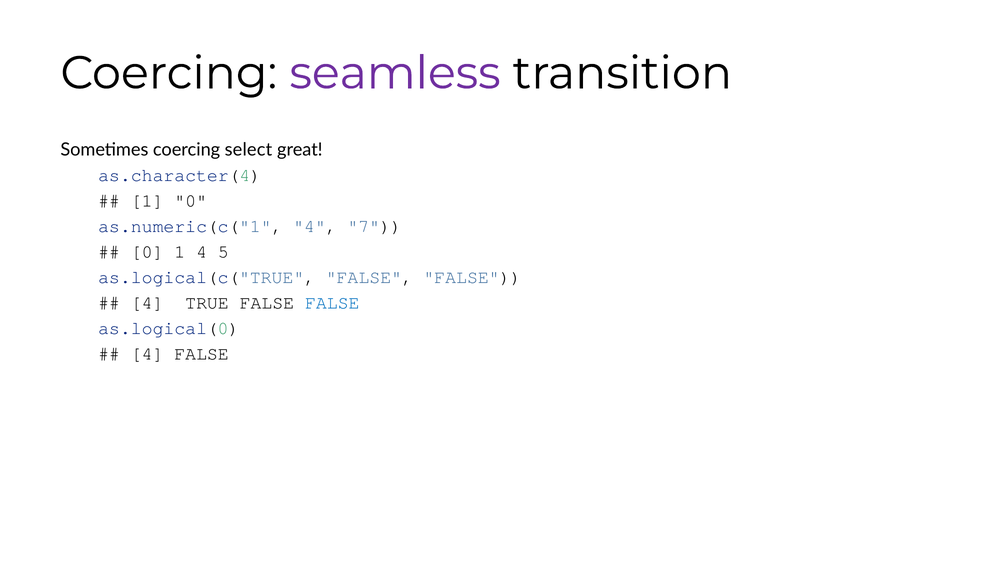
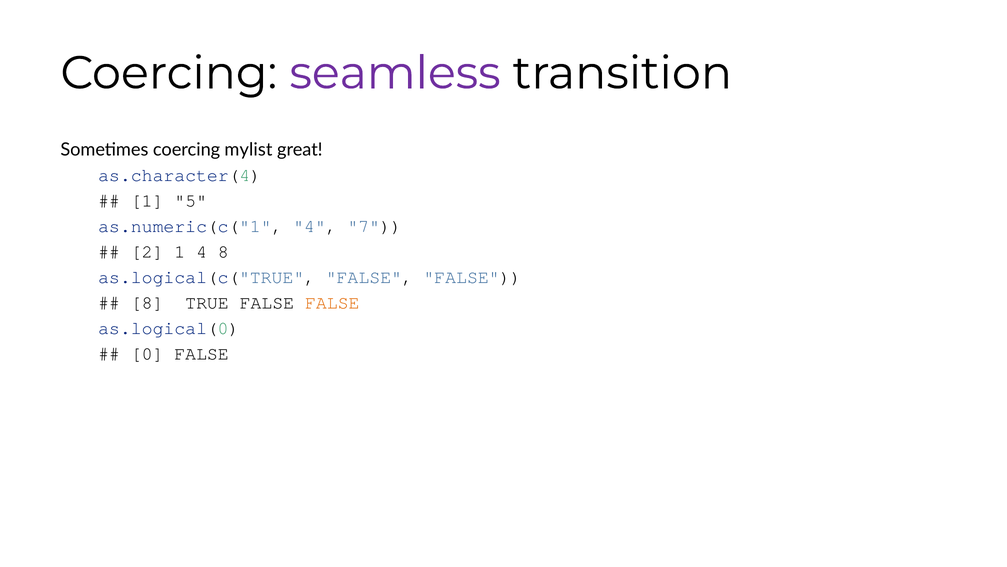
select: select -> mylist
1 0: 0 -> 5
0 at (147, 251): 0 -> 2
4 5: 5 -> 8
4 at (147, 302): 4 -> 8
FALSE at (332, 302) colour: blue -> orange
4 at (147, 353): 4 -> 0
